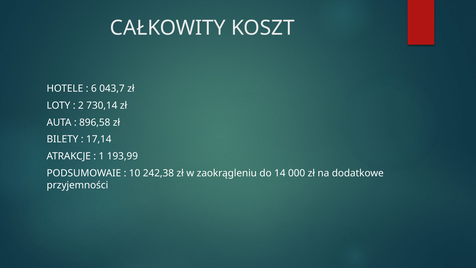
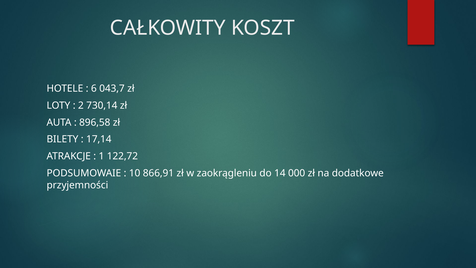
193,99: 193,99 -> 122,72
242,38: 242,38 -> 866,91
